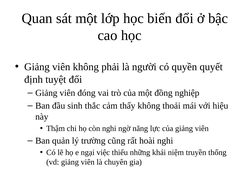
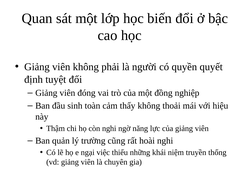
thắc: thắc -> toàn
